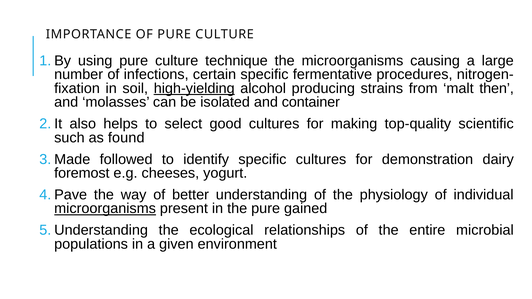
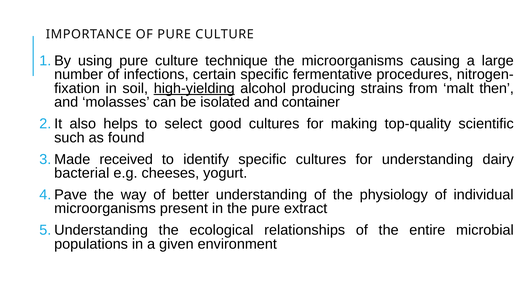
followed: followed -> received
for demonstration: demonstration -> understanding
foremost: foremost -> bacterial
microorganisms at (105, 209) underline: present -> none
gained: gained -> extract
